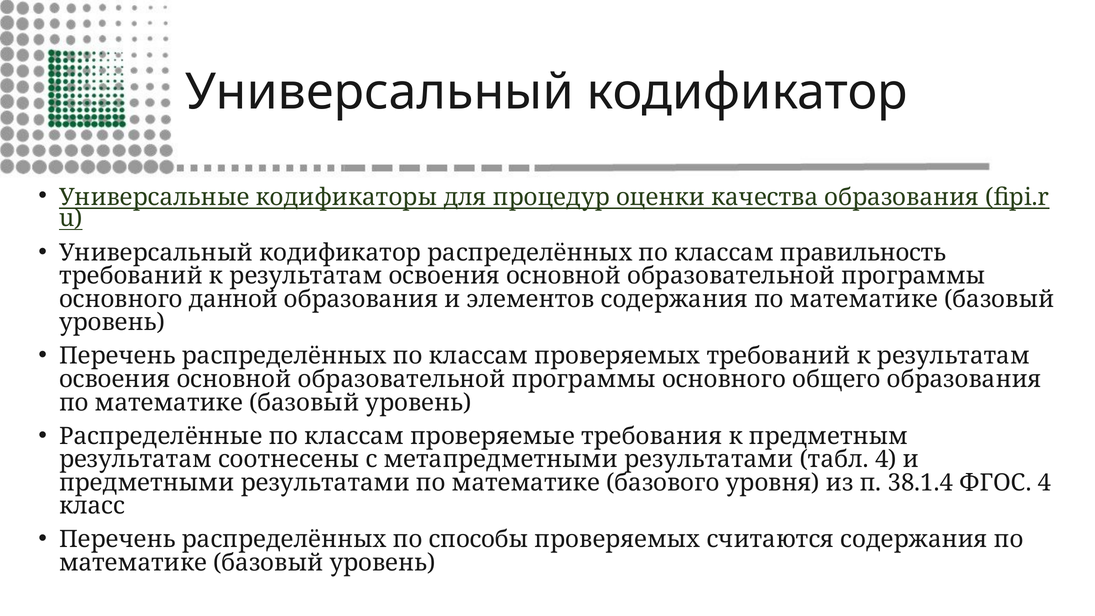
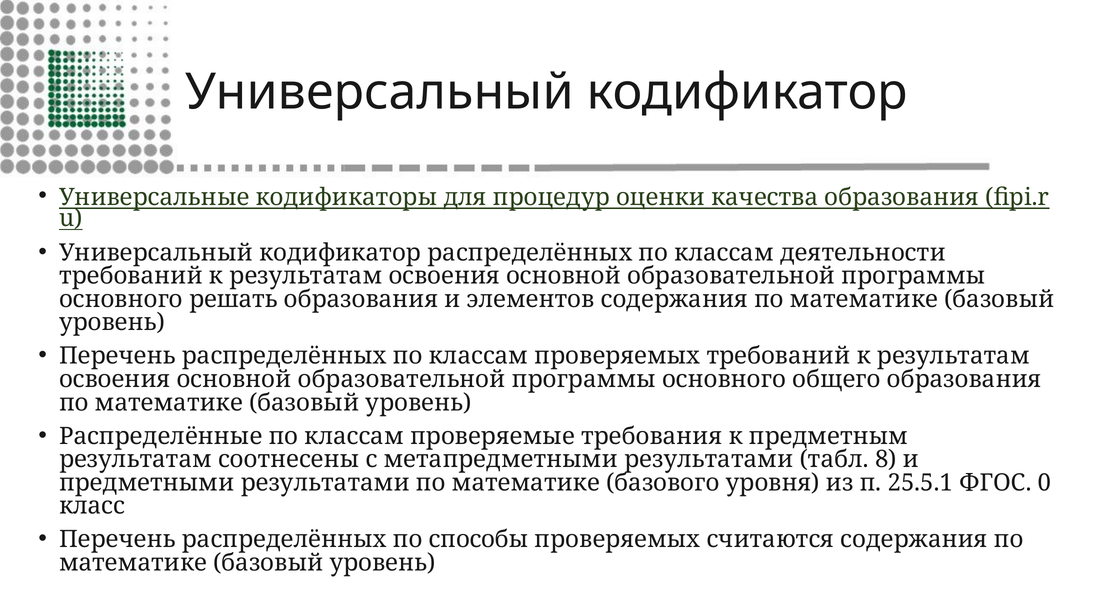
правильность: правильность -> деятельности
данной: данной -> решать
табл 4: 4 -> 8
38.1.4: 38.1.4 -> 25.5.1
ФГОС 4: 4 -> 0
